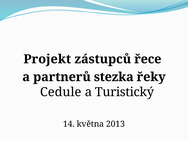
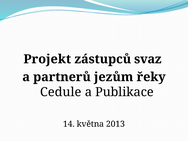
řece: řece -> svaz
stezka: stezka -> jezům
Turistický: Turistický -> Publikace
